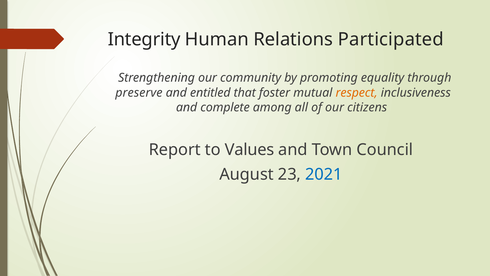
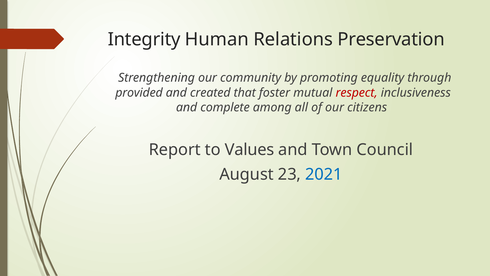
Participated: Participated -> Preservation
preserve: preserve -> provided
entitled: entitled -> created
respect colour: orange -> red
